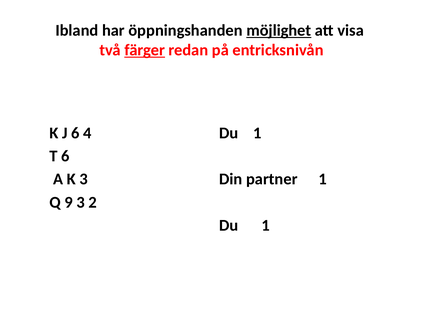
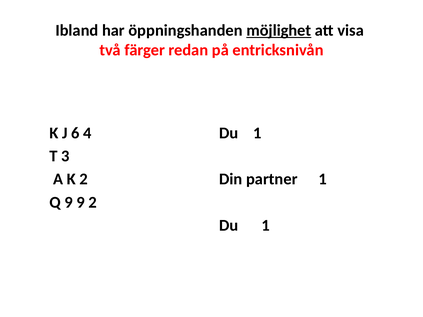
färger underline: present -> none
T 6: 6 -> 3
K 3: 3 -> 2
9 3: 3 -> 9
